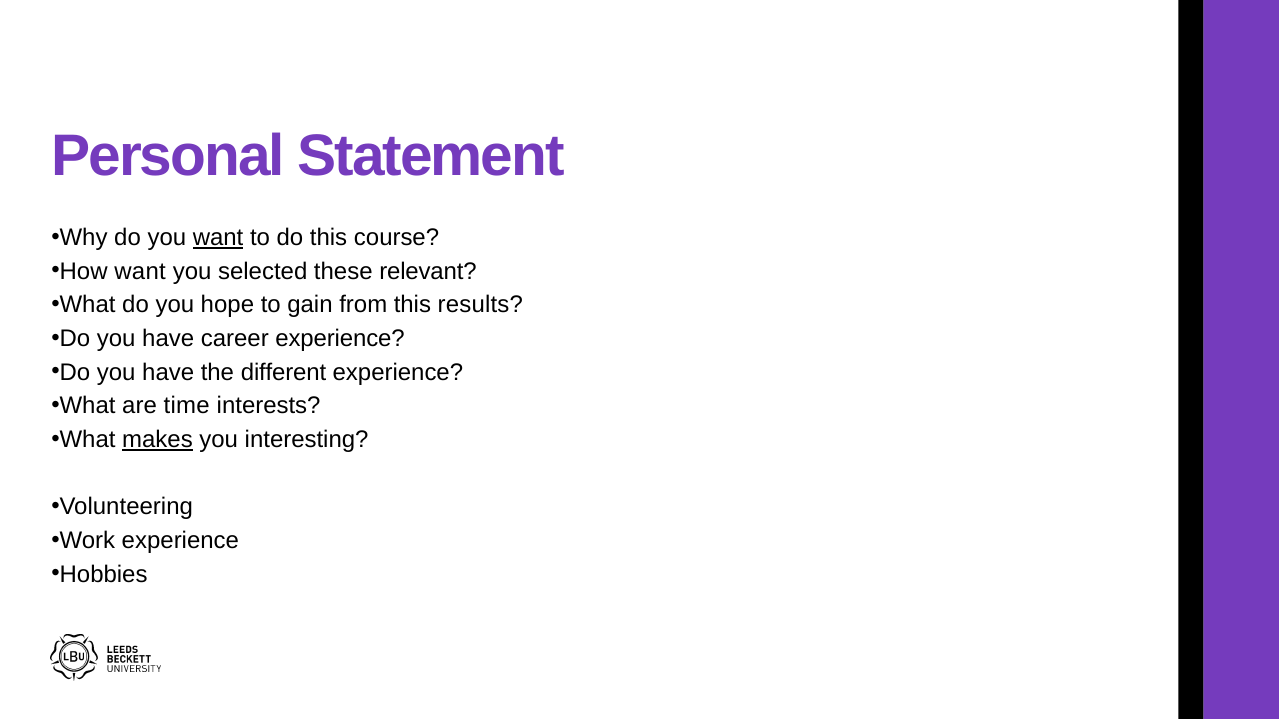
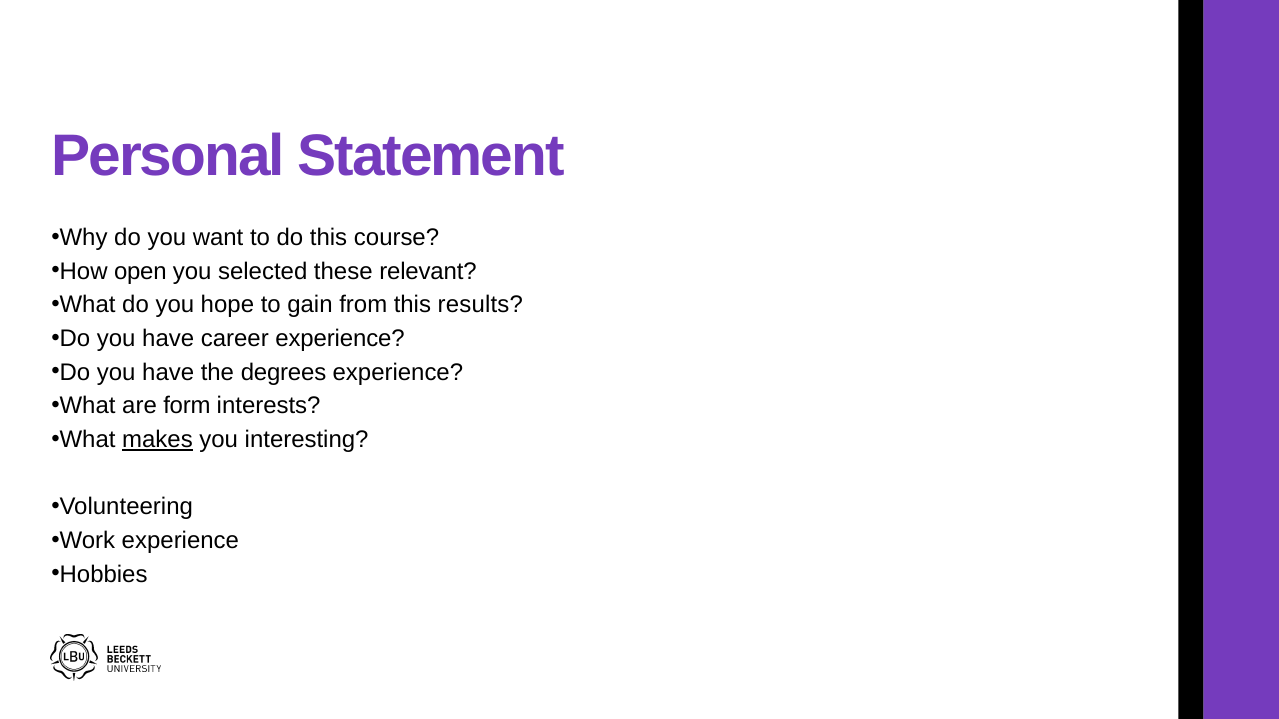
want at (218, 238) underline: present -> none
How want: want -> open
different: different -> degrees
time: time -> form
